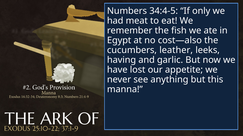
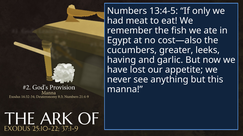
34:4-5: 34:4-5 -> 13:4-5
leather: leather -> greater
